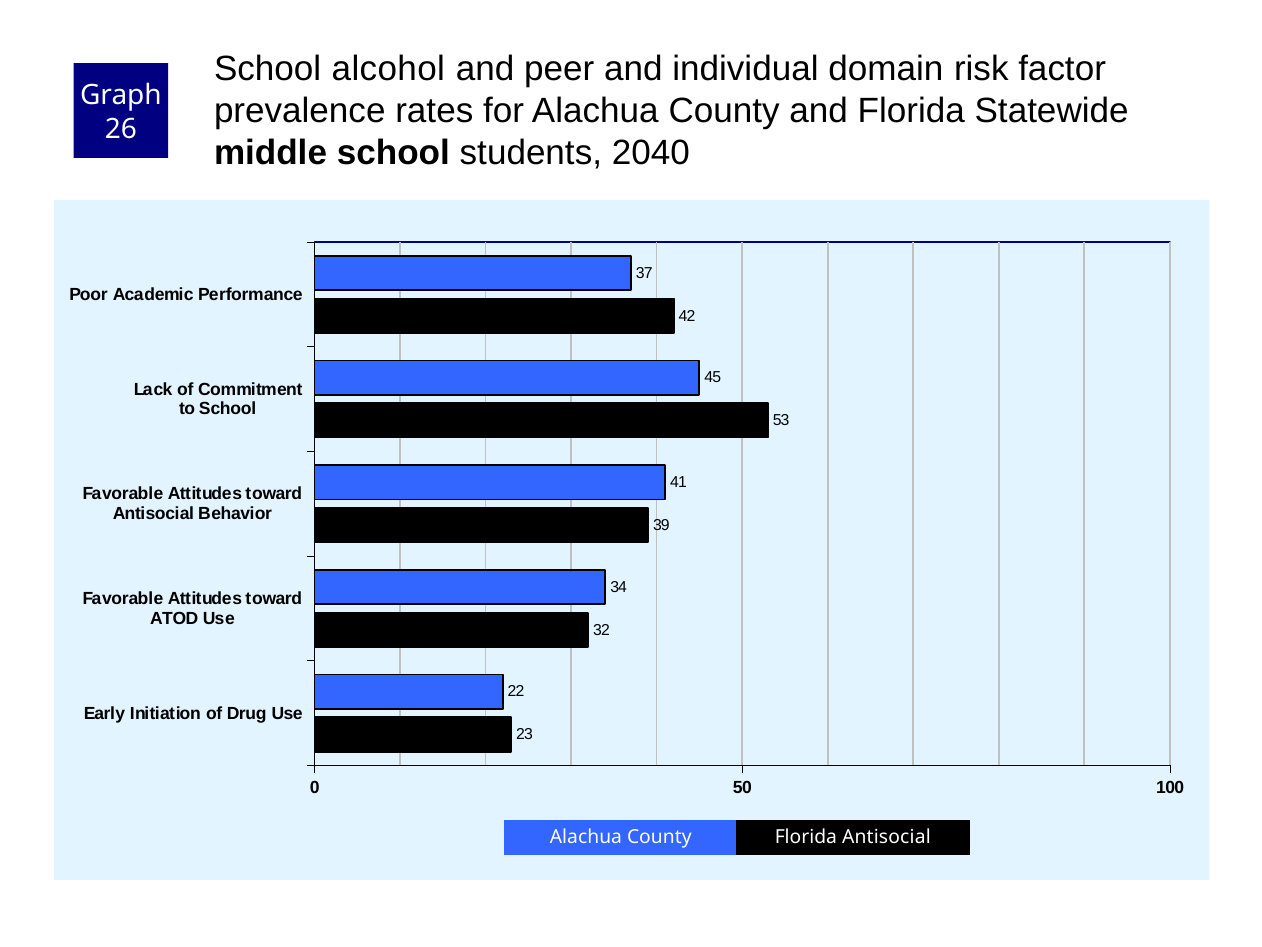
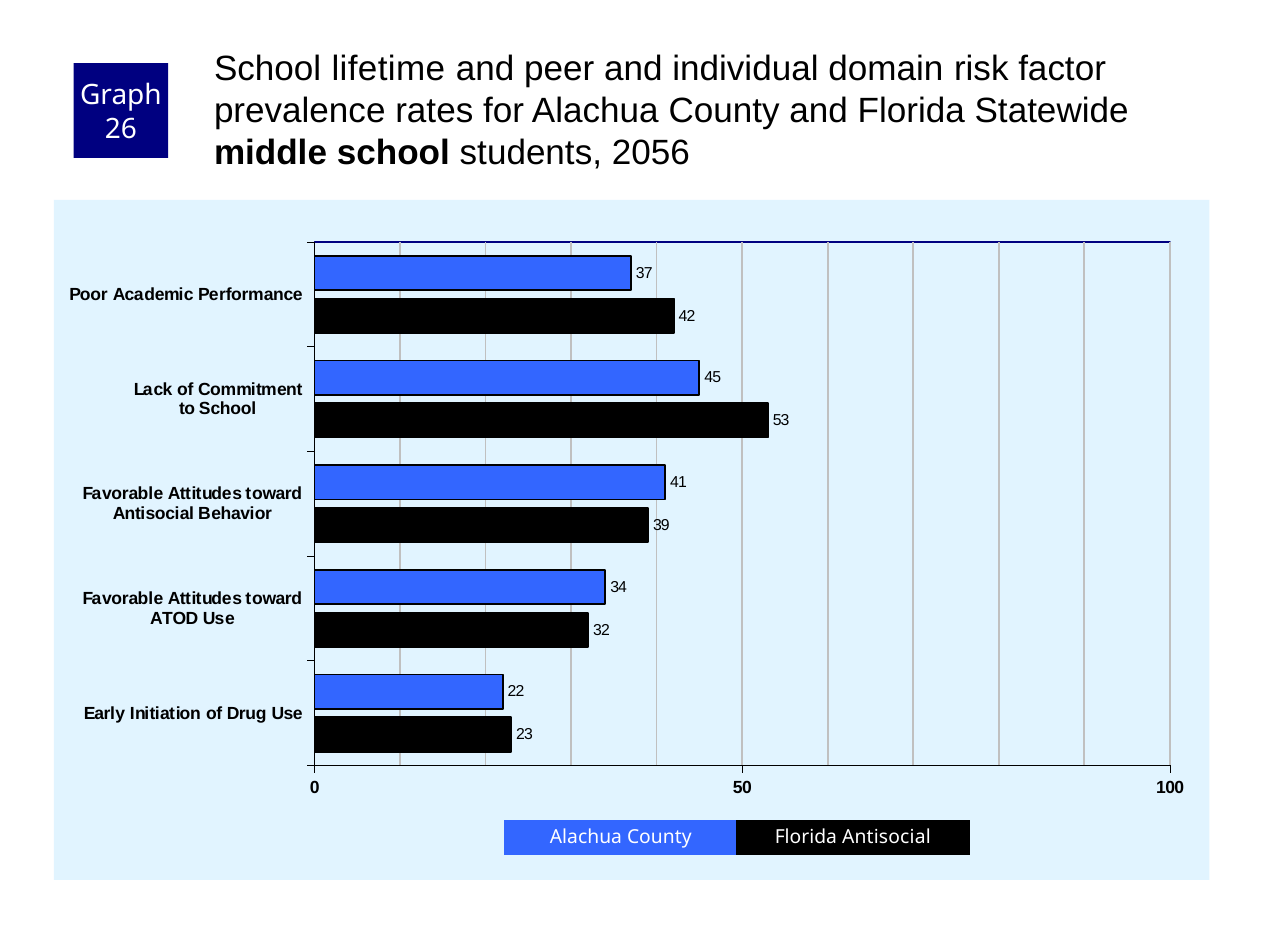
alcohol: alcohol -> lifetime
2040: 2040 -> 2056
